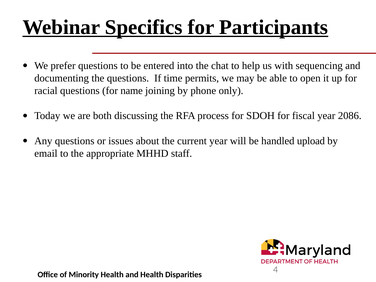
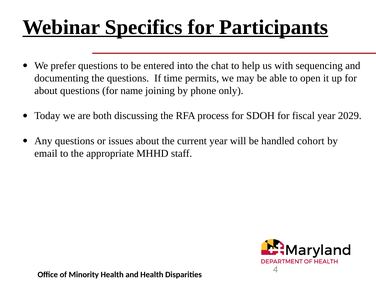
racial at (46, 91): racial -> about
2086: 2086 -> 2029
upload: upload -> cohort
